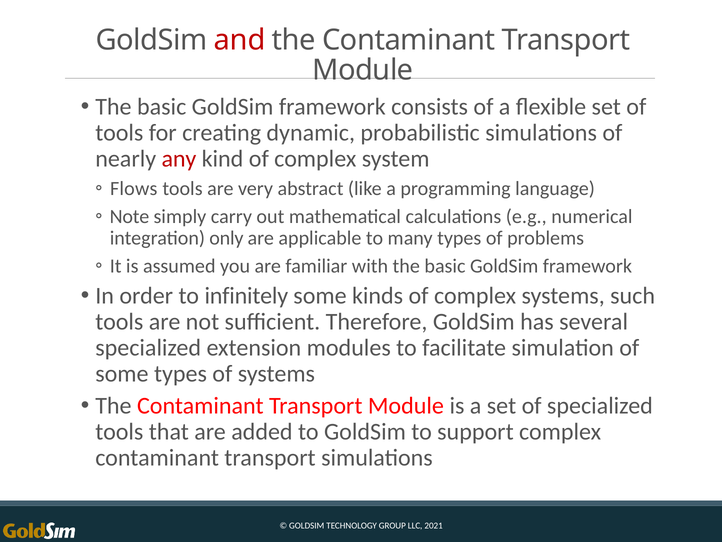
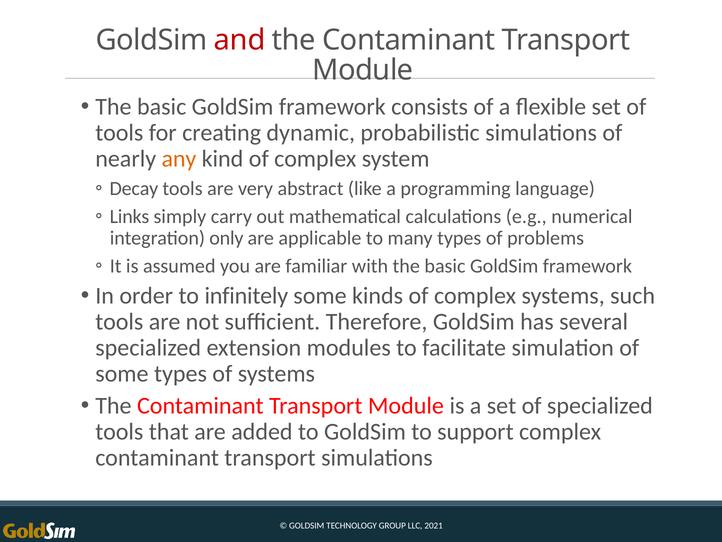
any colour: red -> orange
Flows: Flows -> Decay
Note: Note -> Links
